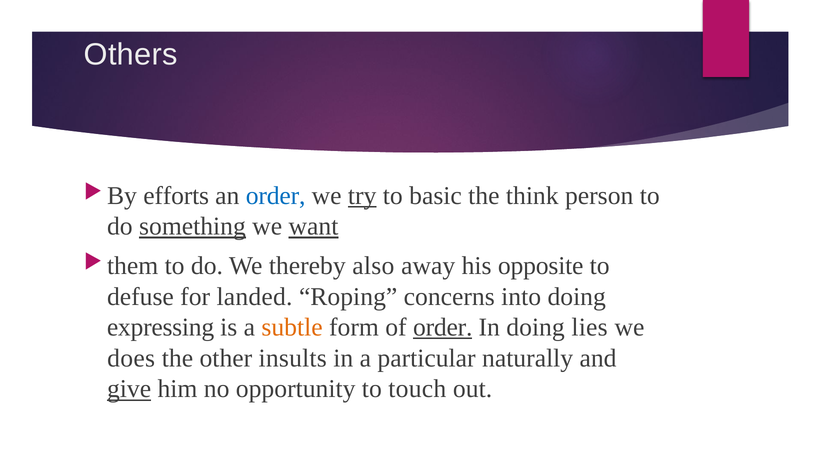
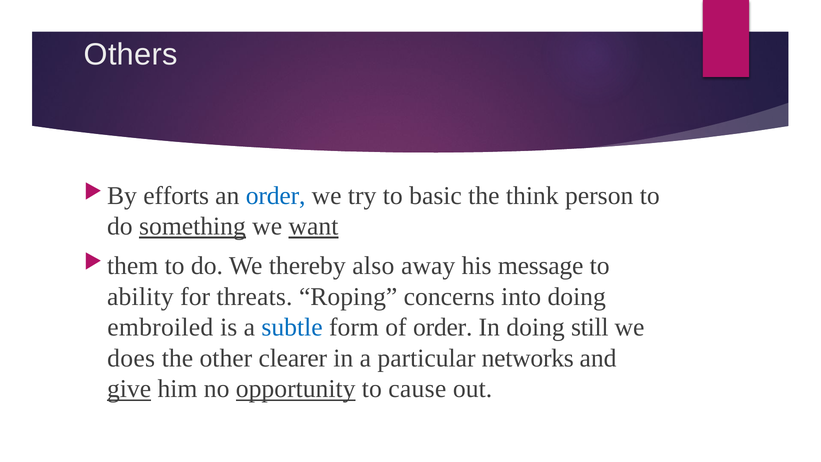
try underline: present -> none
opposite: opposite -> message
defuse: defuse -> ability
landed: landed -> threats
expressing: expressing -> embroiled
subtle colour: orange -> blue
order at (443, 327) underline: present -> none
lies: lies -> still
insults: insults -> clearer
naturally: naturally -> networks
opportunity underline: none -> present
touch: touch -> cause
